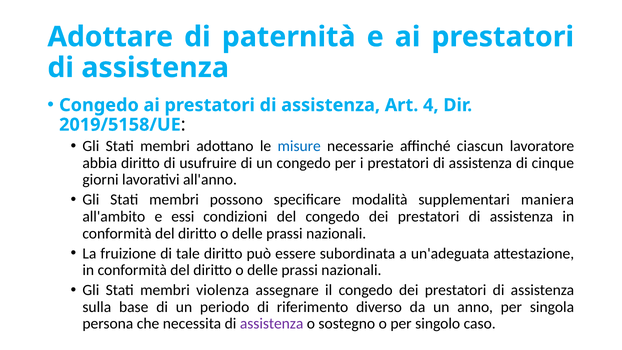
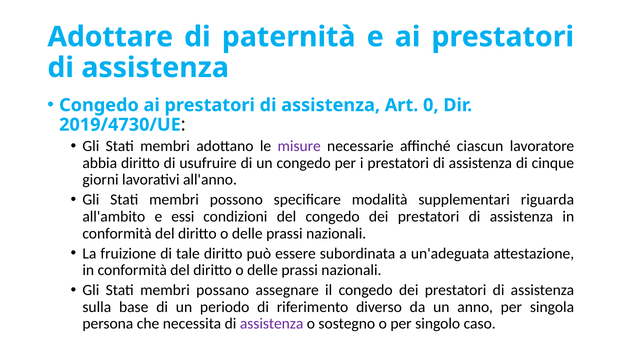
4: 4 -> 0
2019/5158/UE: 2019/5158/UE -> 2019/4730/UE
misure colour: blue -> purple
maniera: maniera -> riguarda
violenza: violenza -> possano
